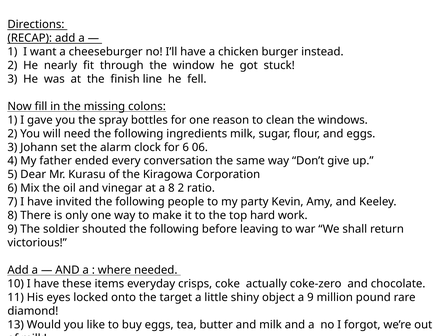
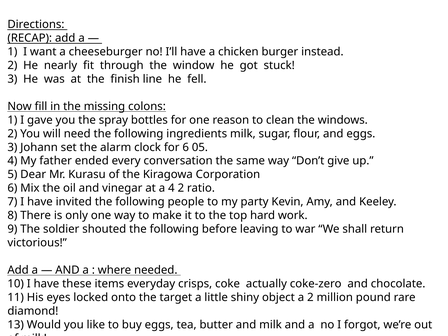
06: 06 -> 05
a 8: 8 -> 4
a 9: 9 -> 2
